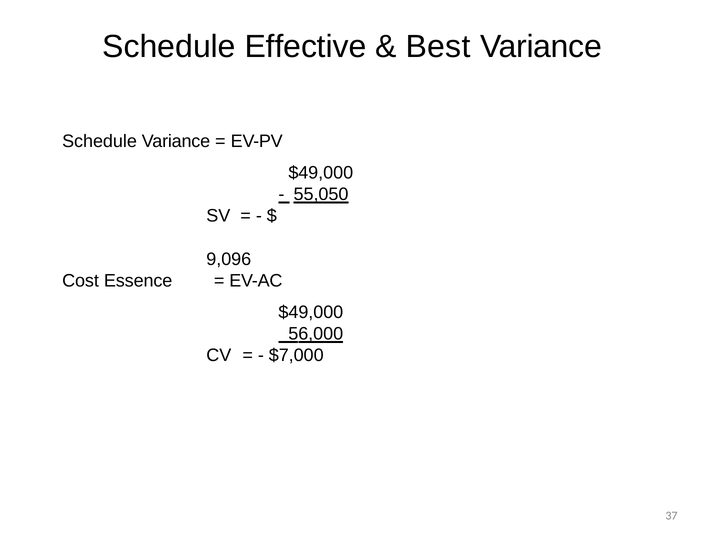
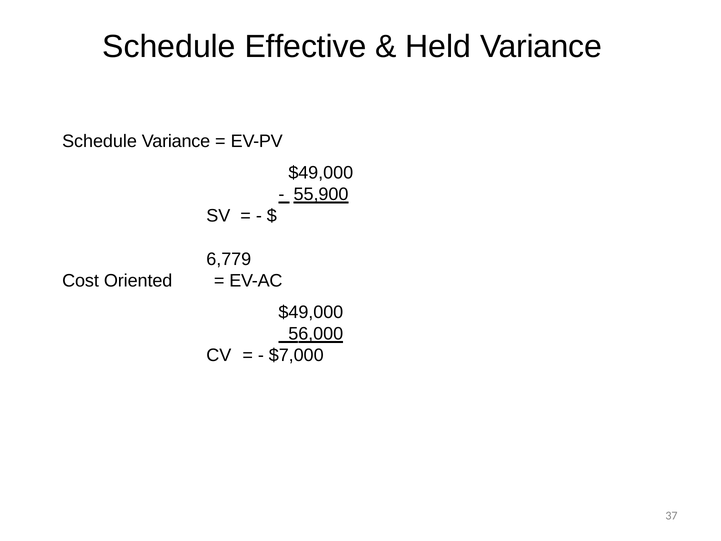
Best: Best -> Held
55,050: 55,050 -> 55,900
9,096: 9,096 -> 6,779
Essence: Essence -> Oriented
